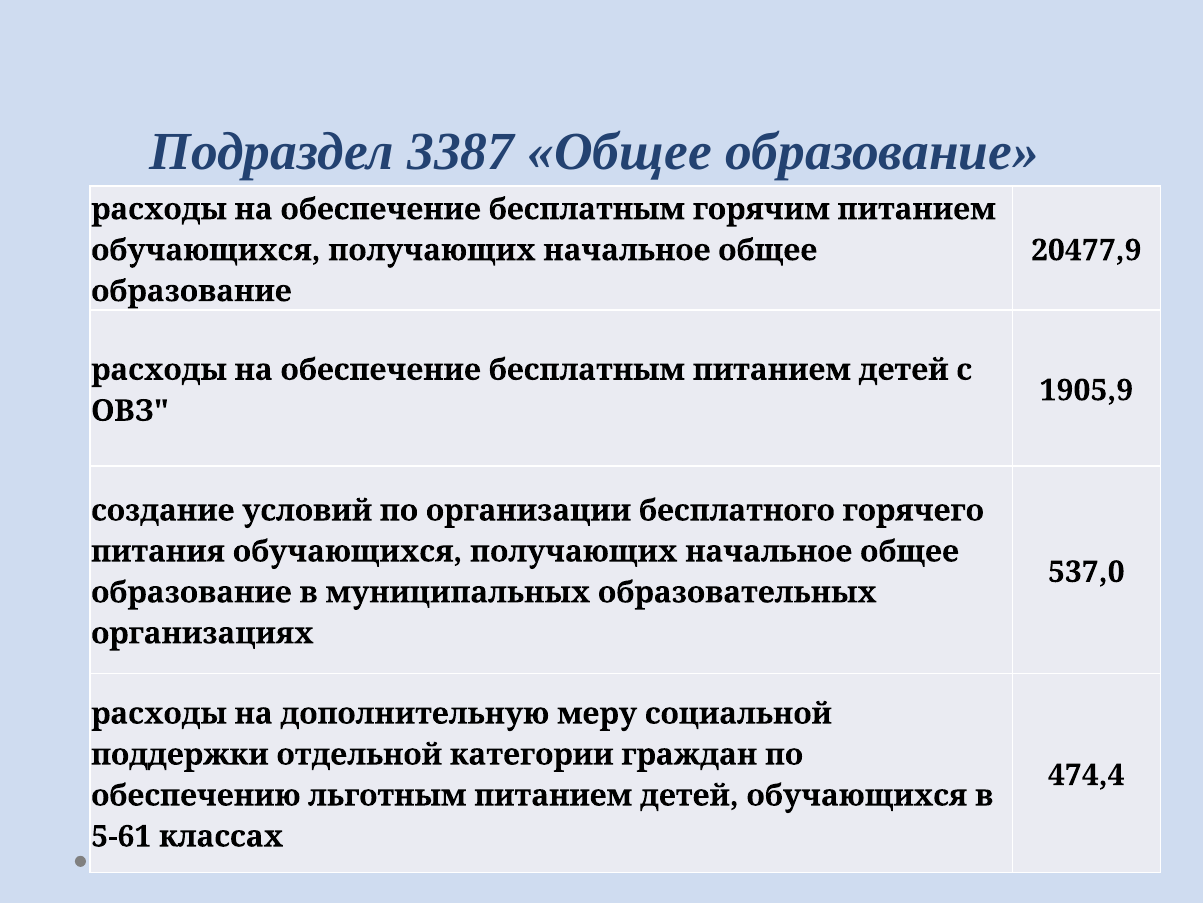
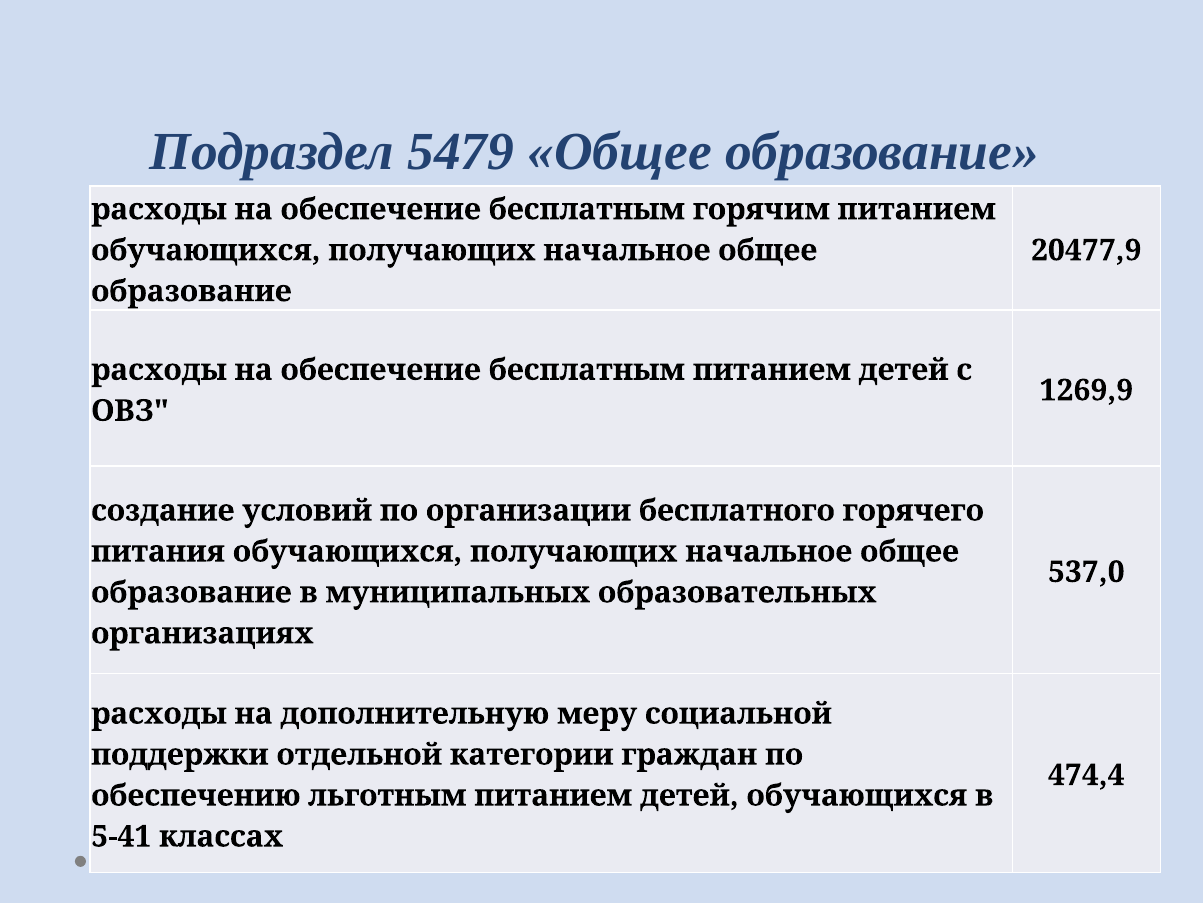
3387: 3387 -> 5479
1905,9: 1905,9 -> 1269,9
5-61: 5-61 -> 5-41
